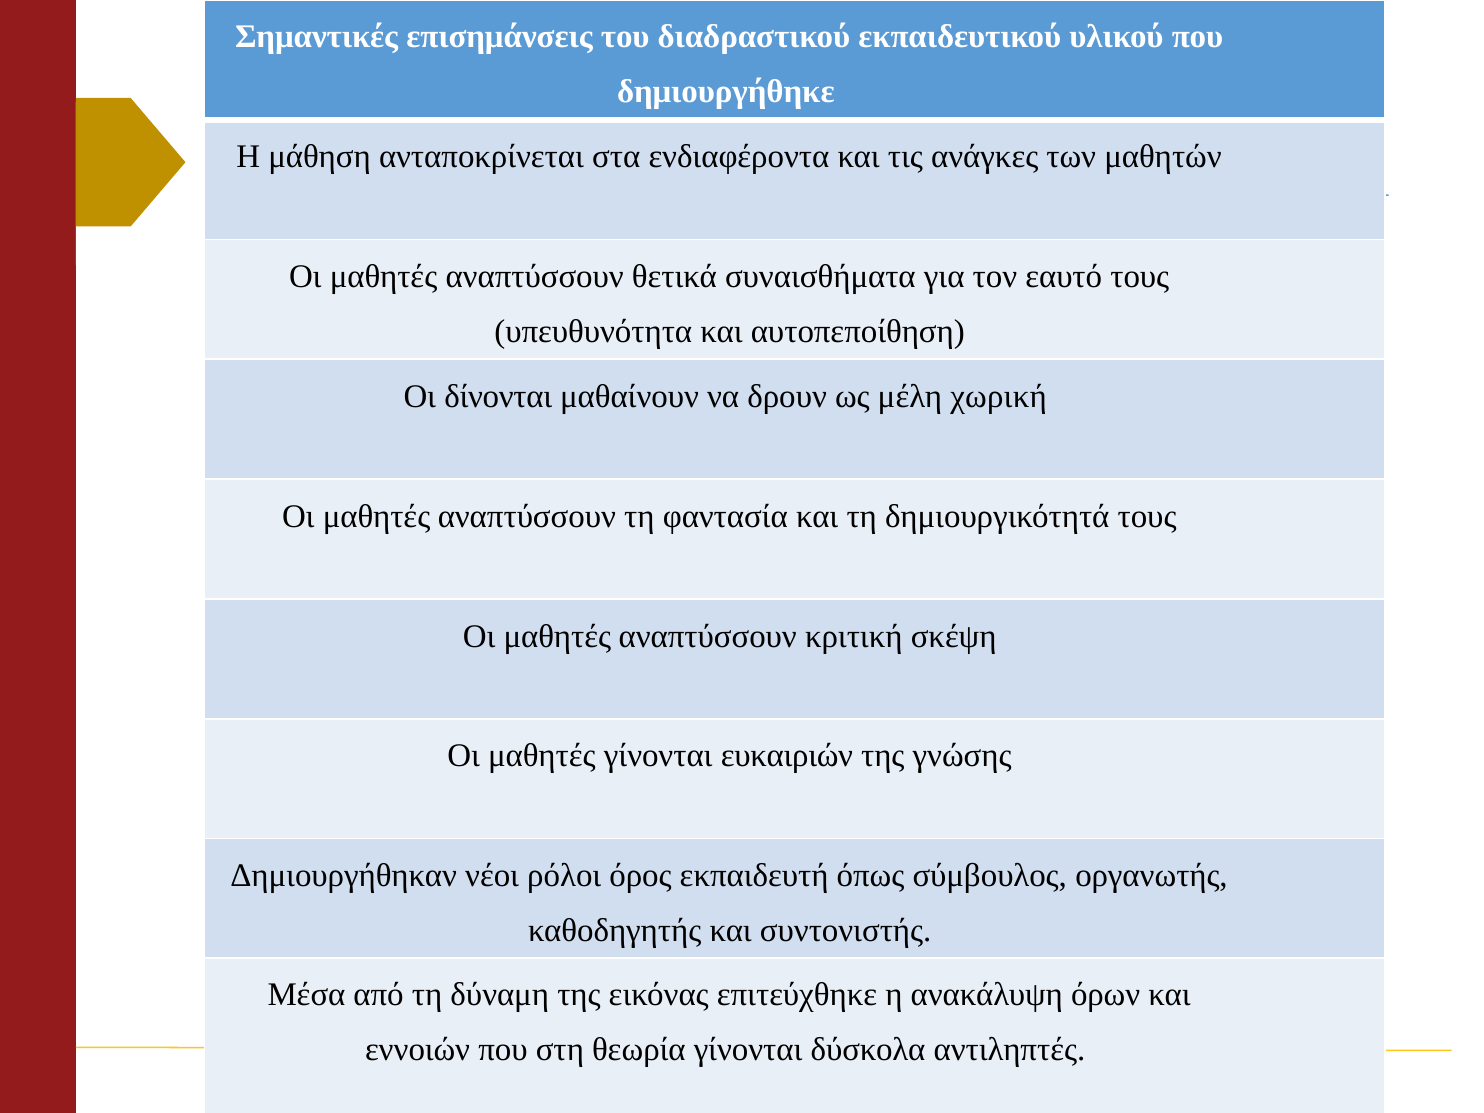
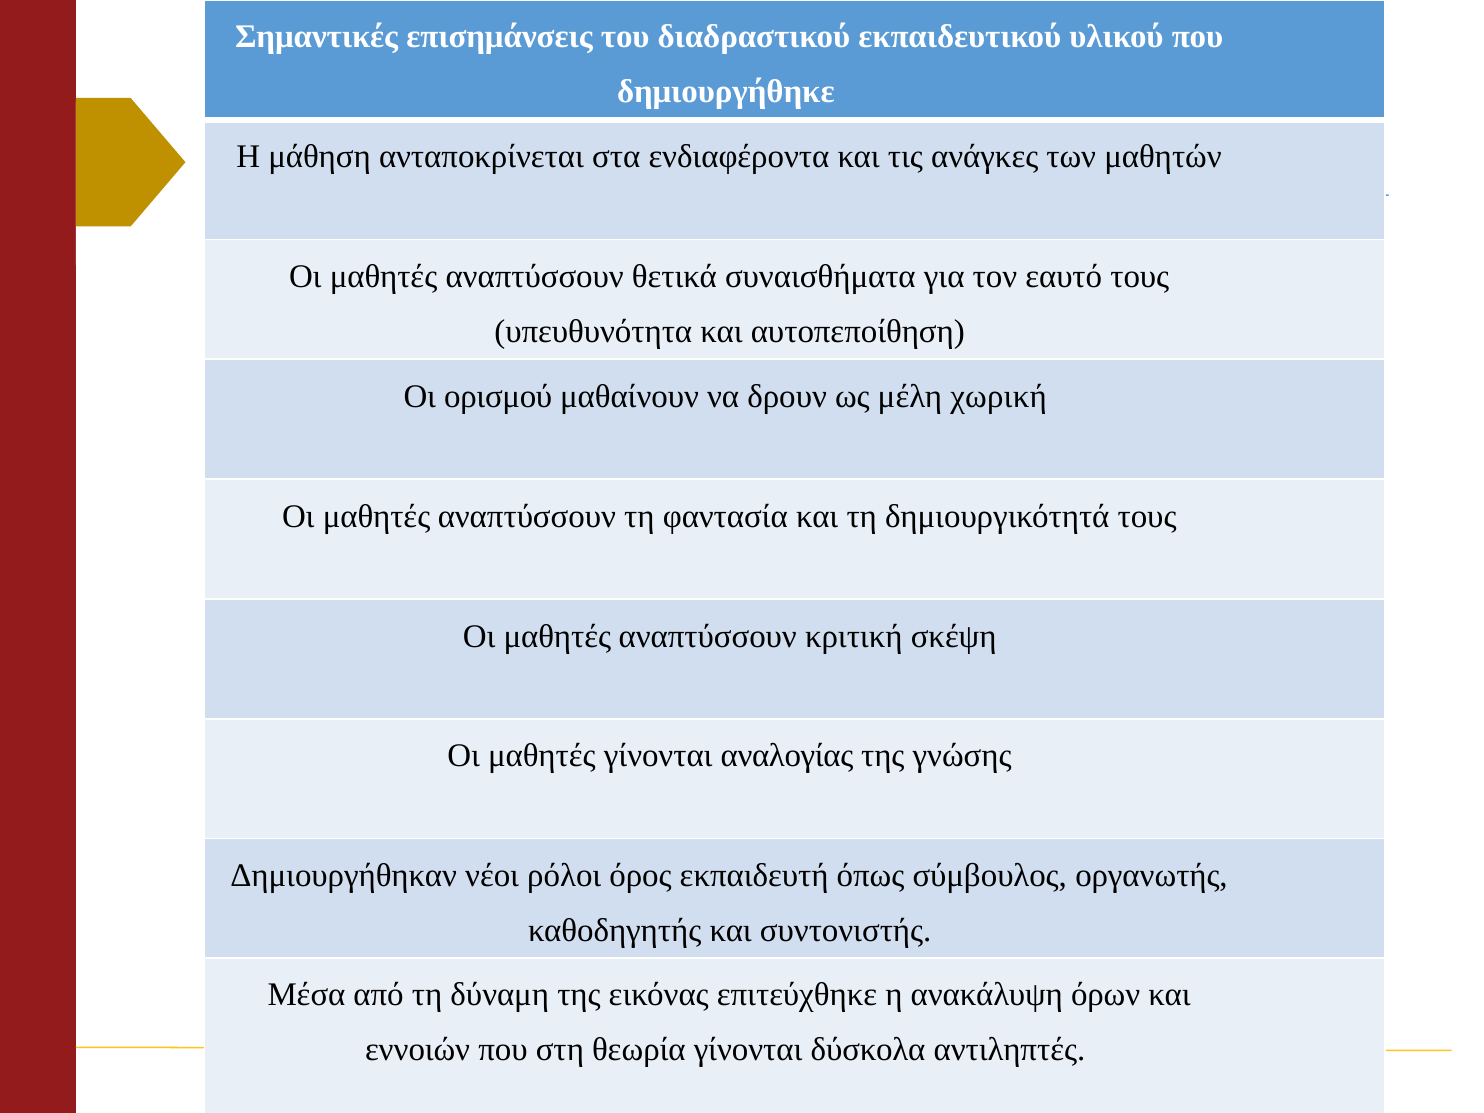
δίνονται: δίνονται -> ορισμού
ευκαιριών: ευκαιριών -> αναλογίας
